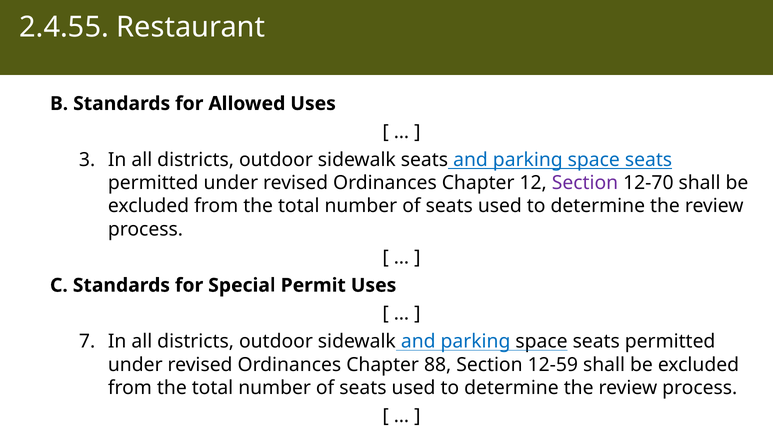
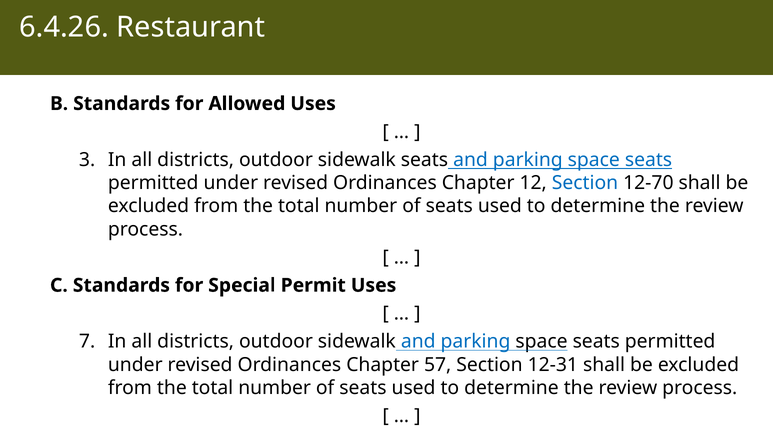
2.4.55: 2.4.55 -> 6.4.26
Section at (585, 183) colour: purple -> blue
88: 88 -> 57
12-59: 12-59 -> 12-31
